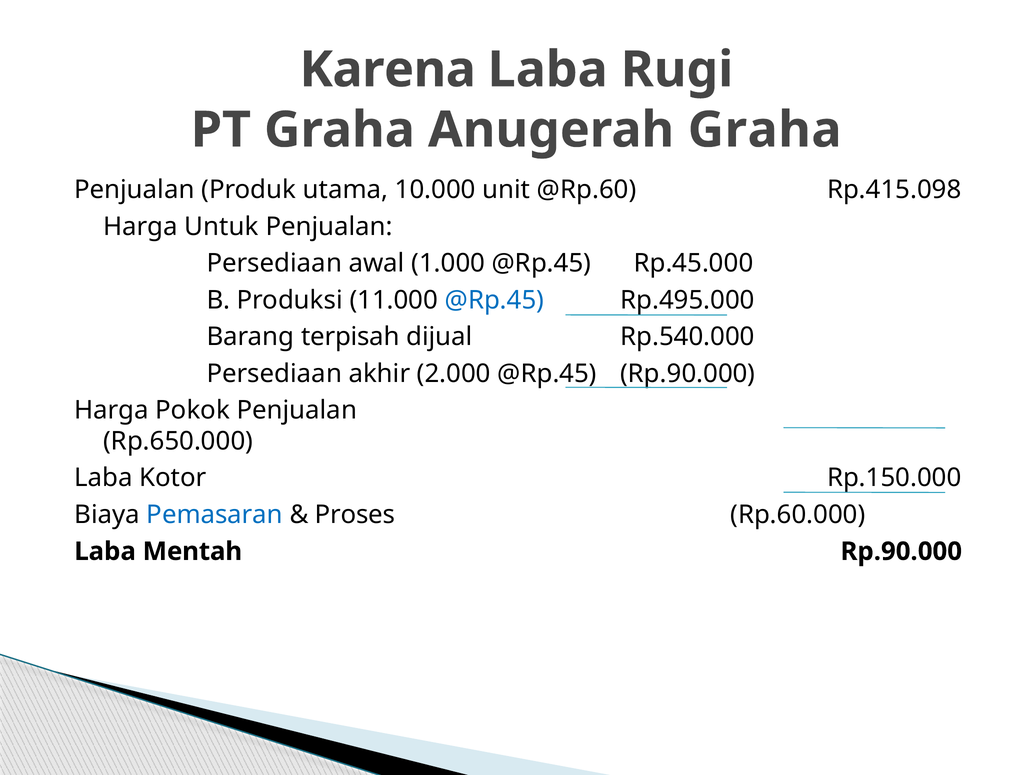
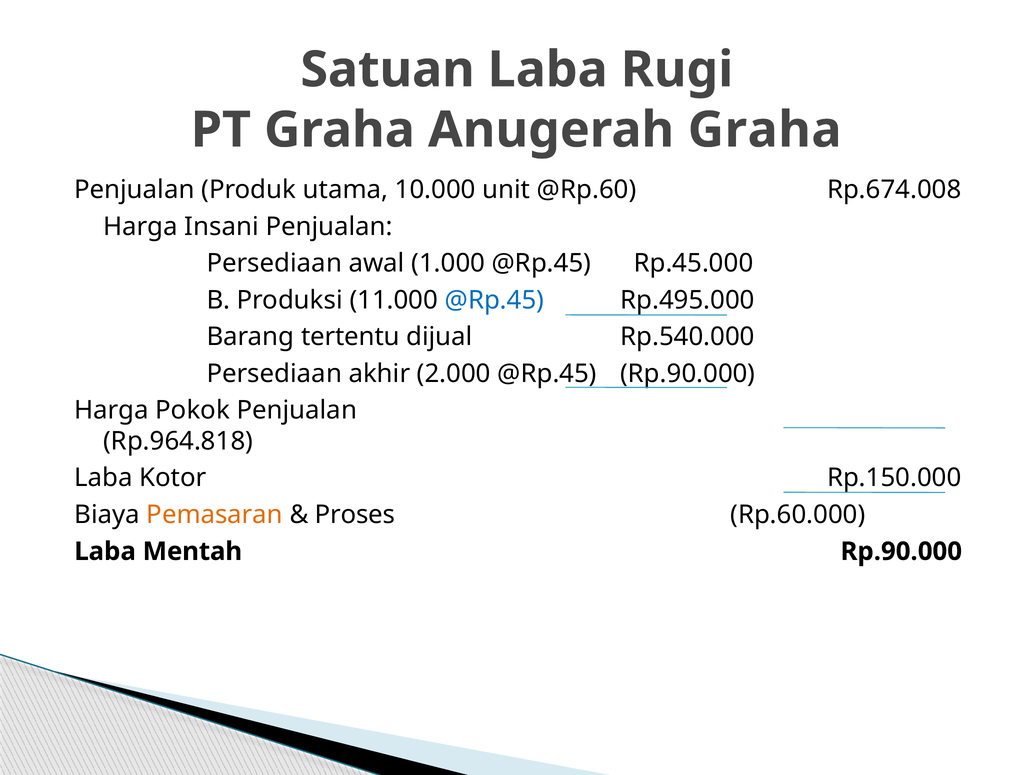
Karena: Karena -> Satuan
Rp.415.098: Rp.415.098 -> Rp.674.008
Untuk: Untuk -> Insani
terpisah: terpisah -> tertentu
Rp.650.000: Rp.650.000 -> Rp.964.818
Pemasaran colour: blue -> orange
